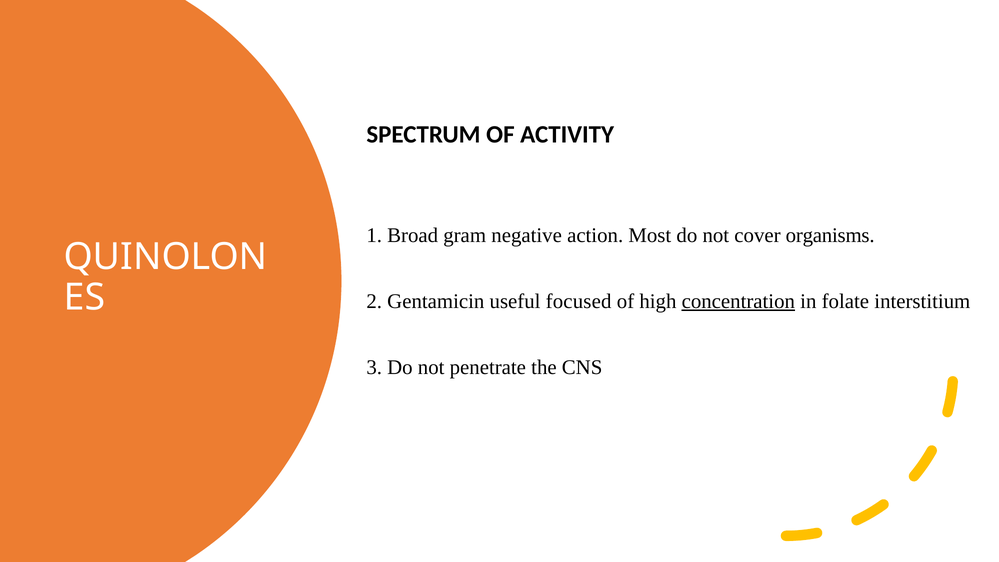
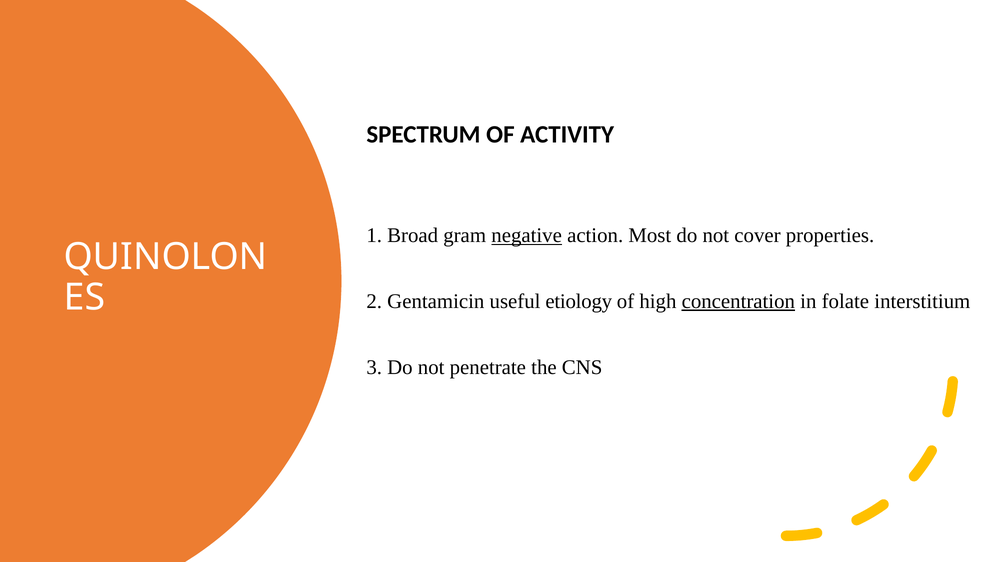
negative underline: none -> present
organisms: organisms -> properties
focused: focused -> etiology
